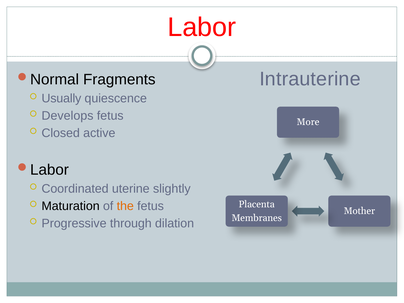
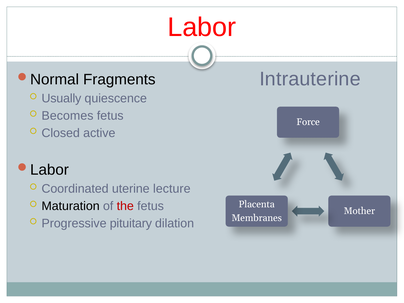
Develops: Develops -> Becomes
More: More -> Force
slightly: slightly -> lecture
the colour: orange -> red
through: through -> pituitary
